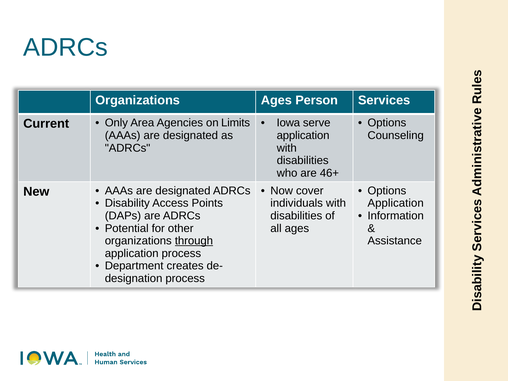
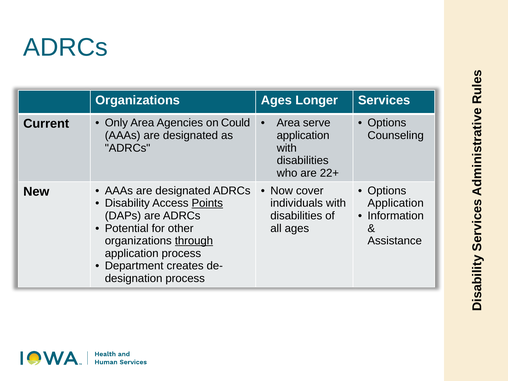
Person: Person -> Longer
Iowa at (288, 123): Iowa -> Area
Limits: Limits -> Could
46+: 46+ -> 22+
Points underline: none -> present
